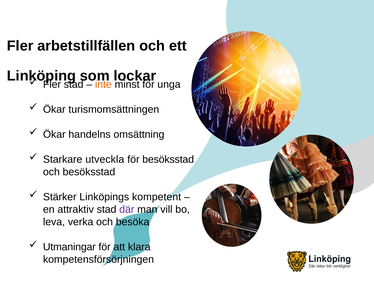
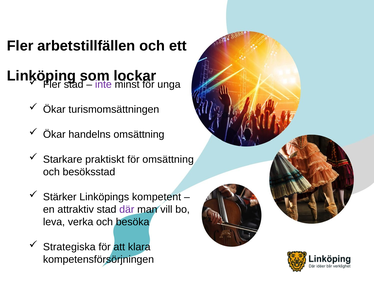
inte colour: orange -> purple
utveckla: utveckla -> praktiskt
för besöksstad: besöksstad -> omsättning
Utmaningar: Utmaningar -> Strategiska
